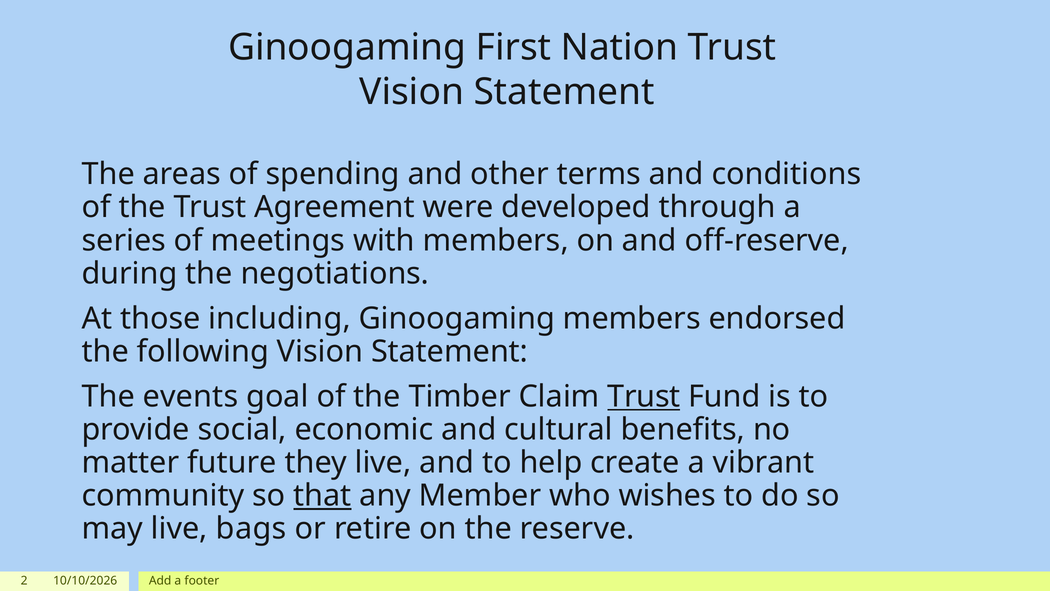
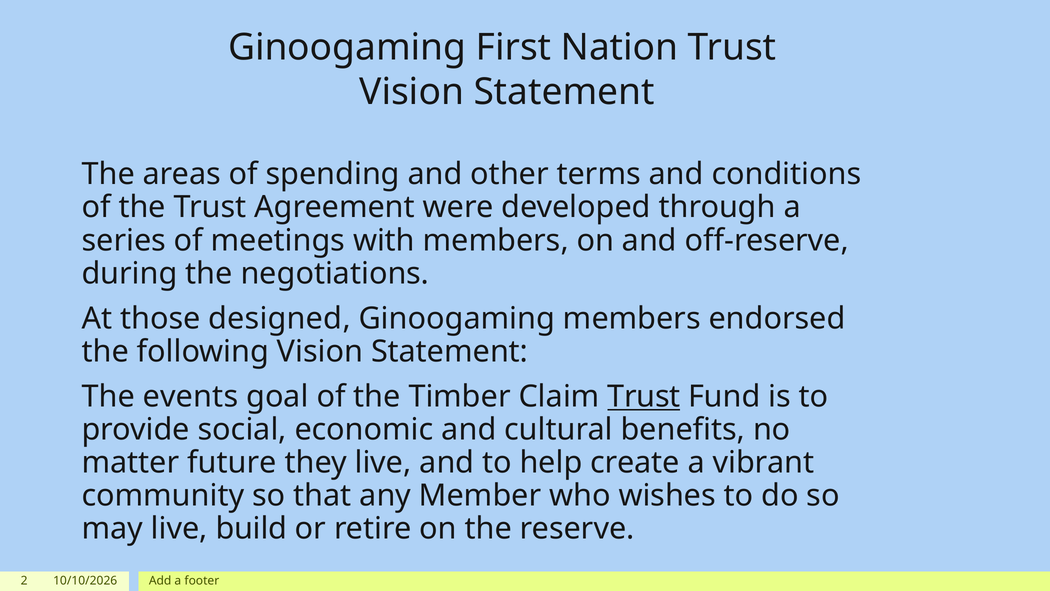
including: including -> designed
that underline: present -> none
bags: bags -> build
